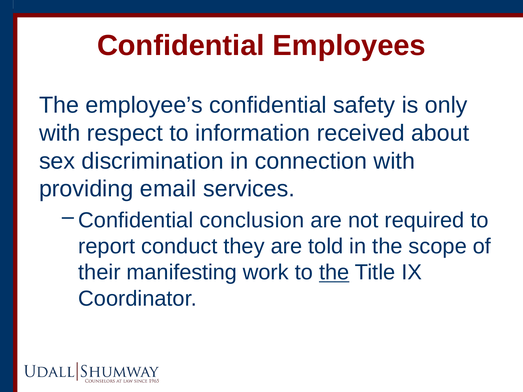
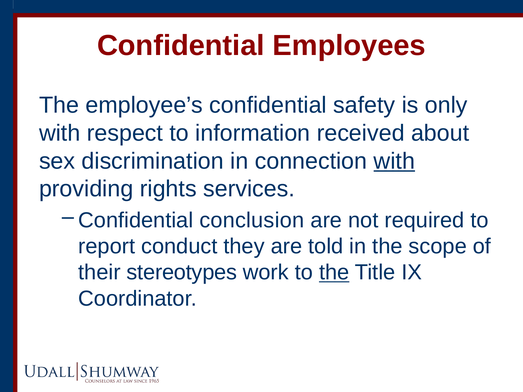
with at (394, 161) underline: none -> present
email: email -> rights
manifesting: manifesting -> stereotypes
